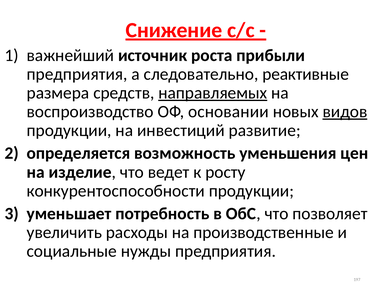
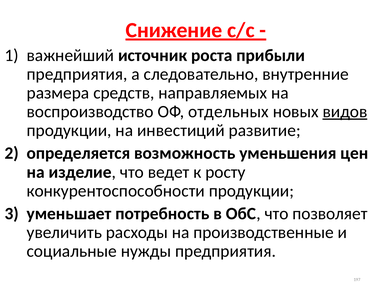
реактивные: реактивные -> внутренние
направляемых underline: present -> none
основании: основании -> отдельных
